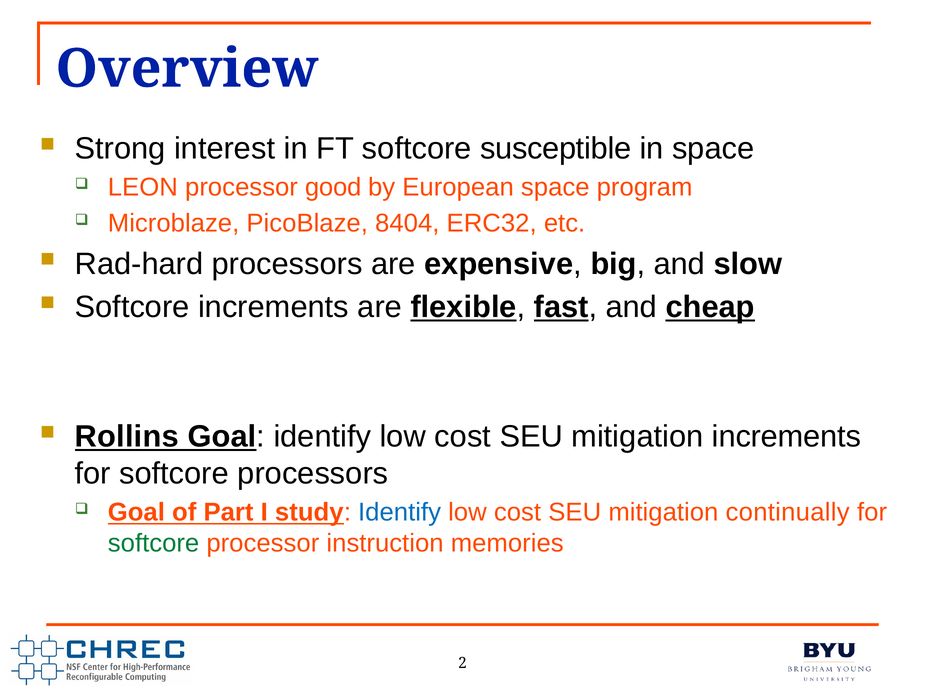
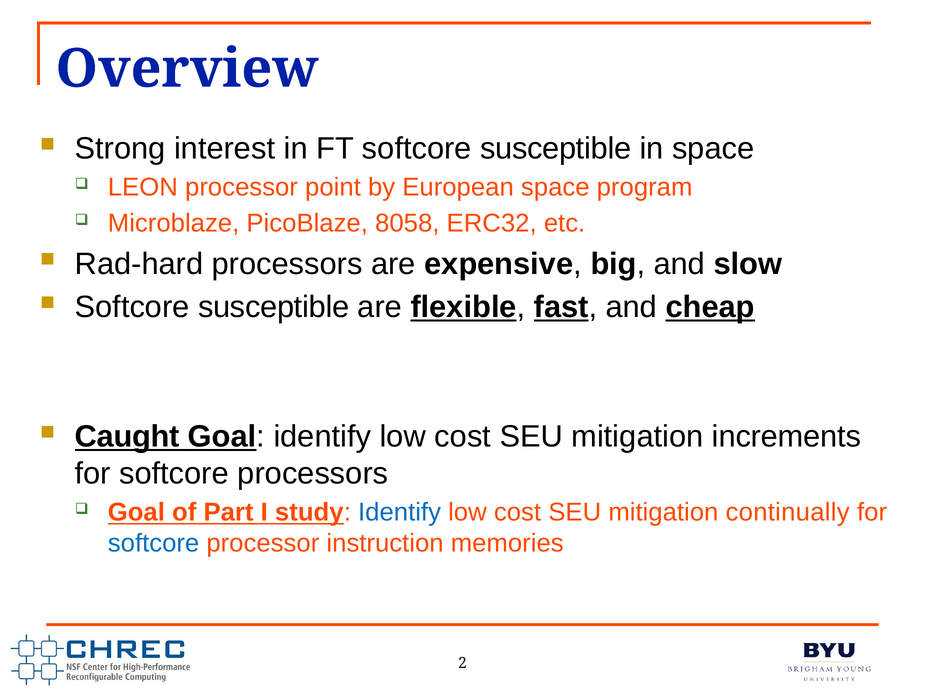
good: good -> point
8404: 8404 -> 8058
increments at (273, 307): increments -> susceptible
Rollins: Rollins -> Caught
softcore at (154, 543) colour: green -> blue
